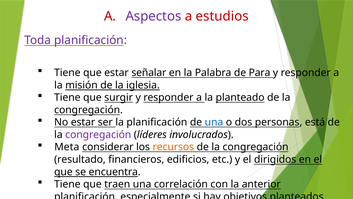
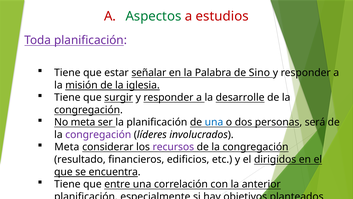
Aspectos colour: purple -> green
Para: Para -> Sino
planteado: planteado -> desarrolle
No estar: estar -> meta
está: está -> será
recursos colour: orange -> purple
traen: traen -> entre
